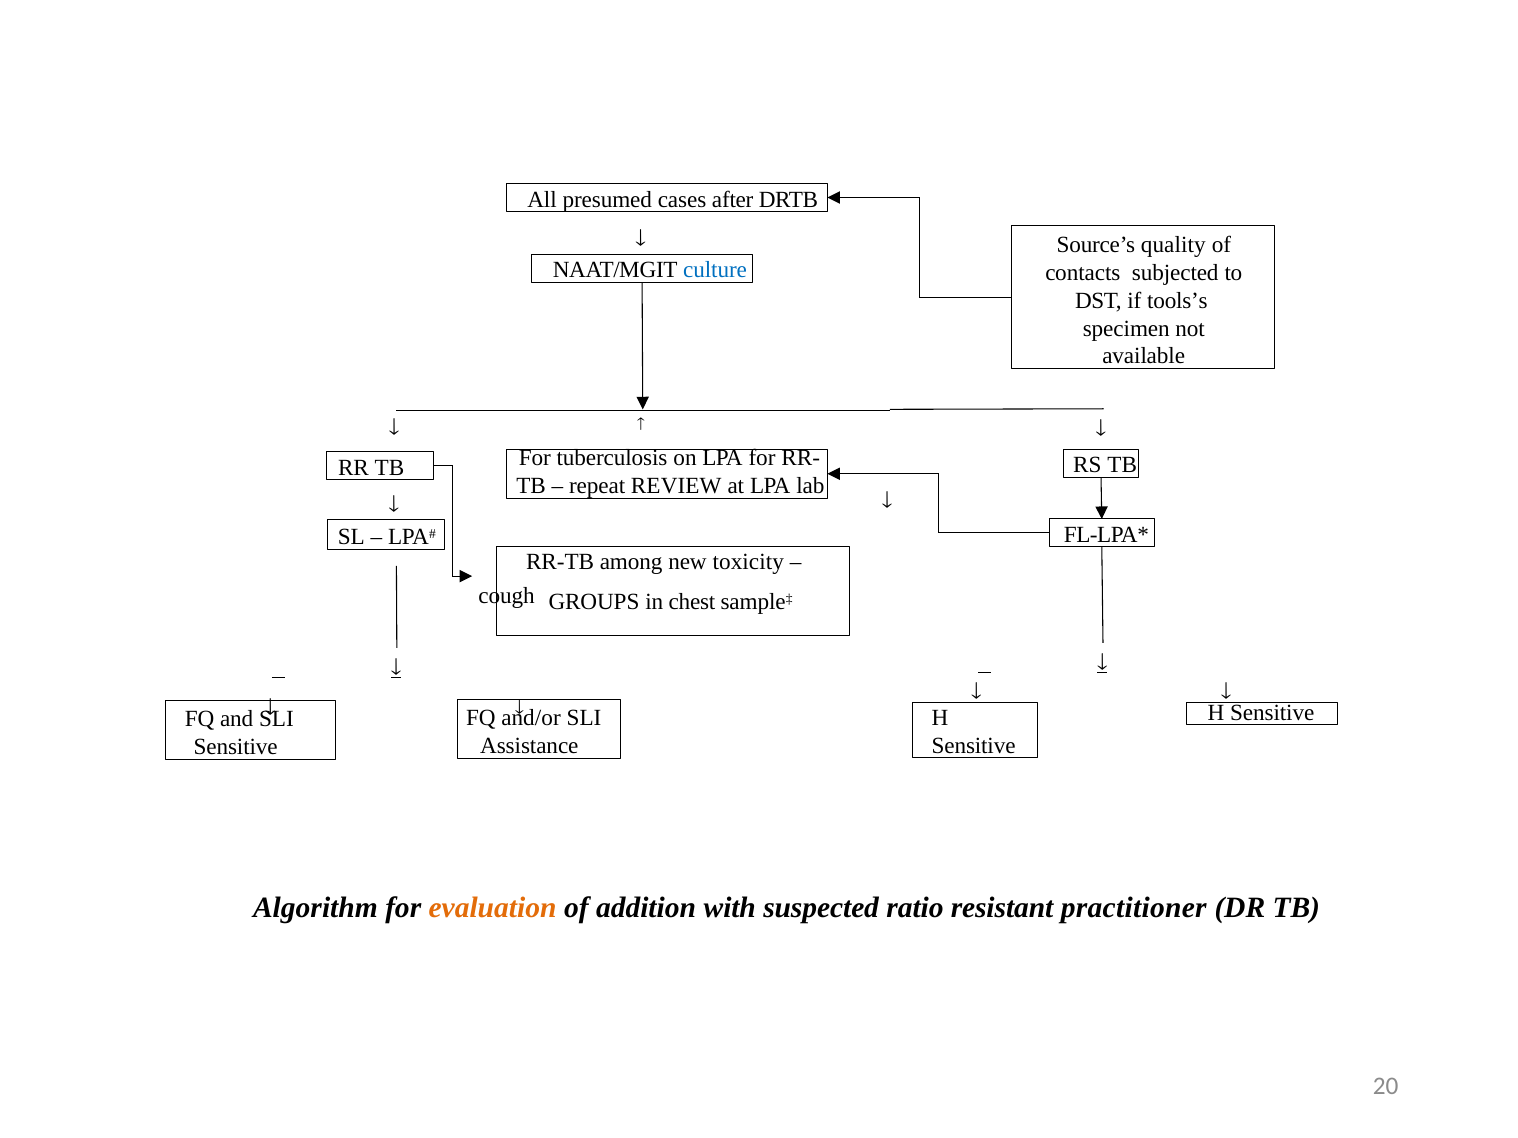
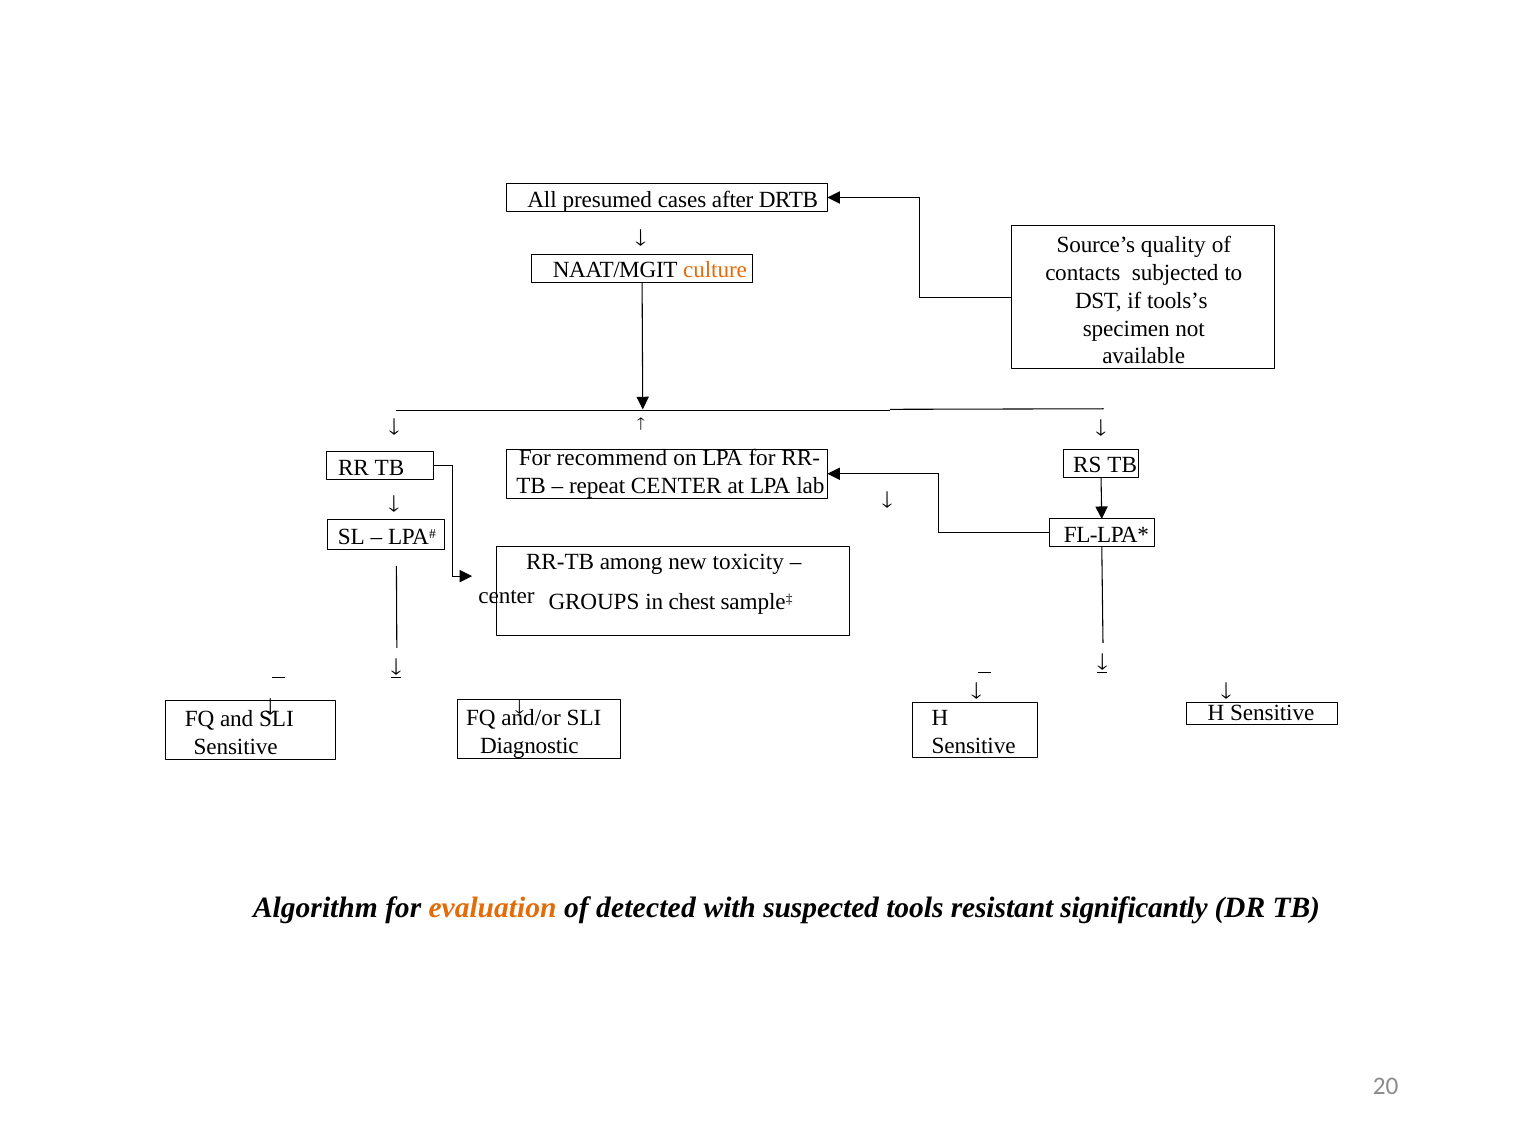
culture colour: blue -> orange
tuberculosis: tuberculosis -> recommend
repeat REVIEW: REVIEW -> CENTER
cough at (507, 596): cough -> center
Assistance: Assistance -> Diagnostic
addition: addition -> detected
ratio: ratio -> tools
practitioner: practitioner -> significantly
